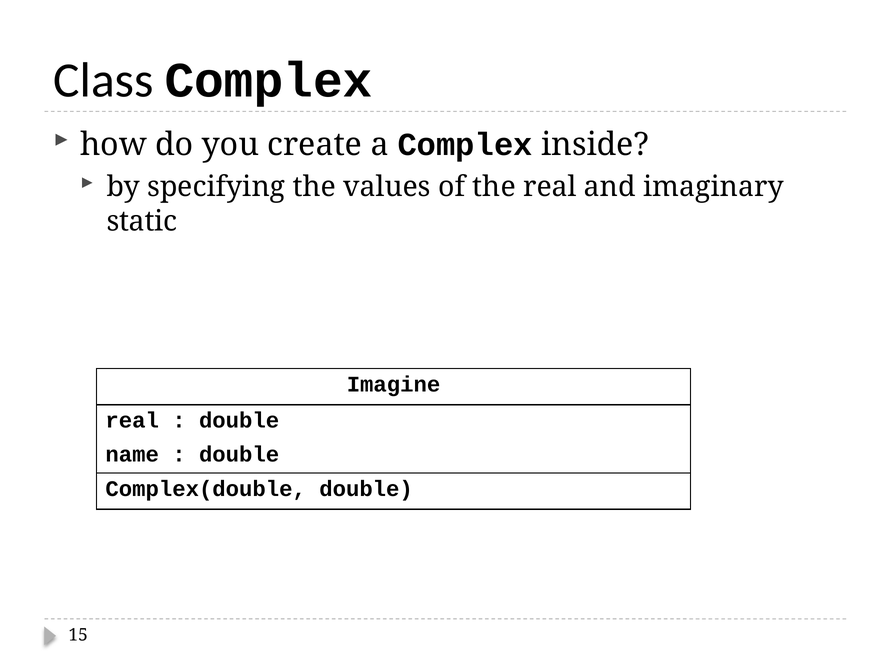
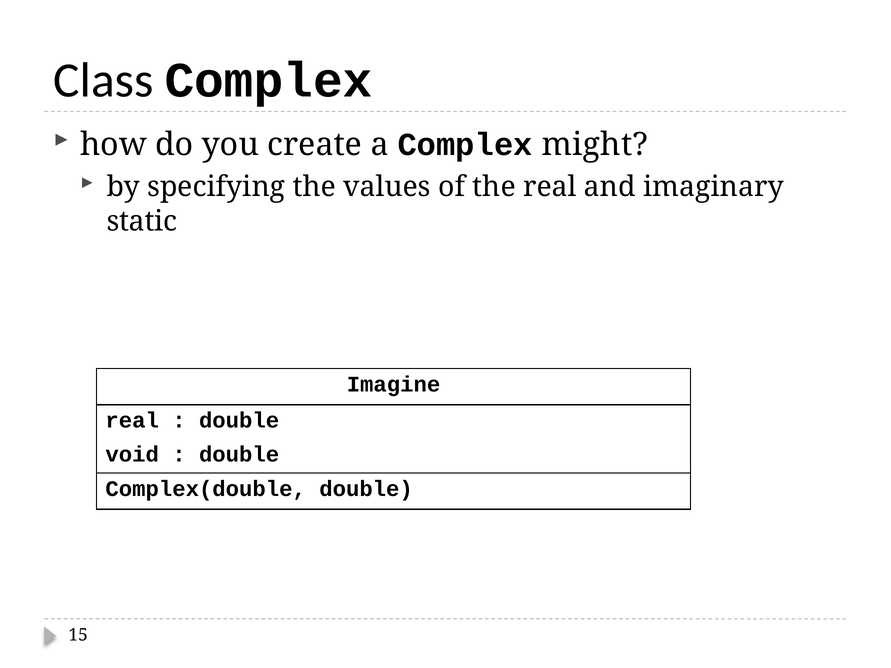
inside: inside -> might
name: name -> void
